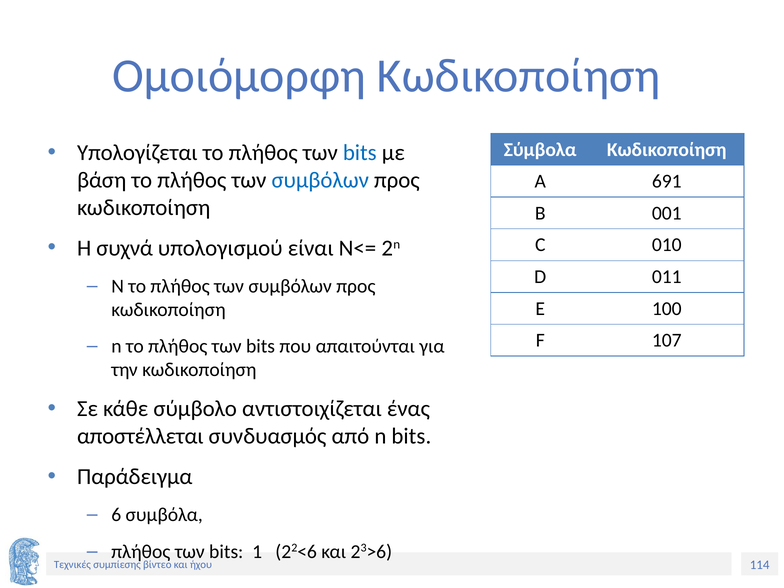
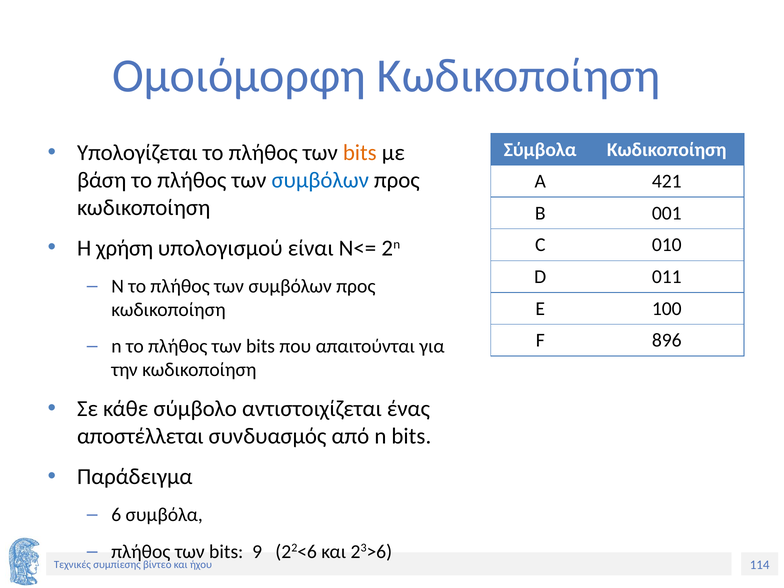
bits at (360, 153) colour: blue -> orange
691: 691 -> 421
συχνά: συχνά -> χρήση
107: 107 -> 896
1: 1 -> 9
